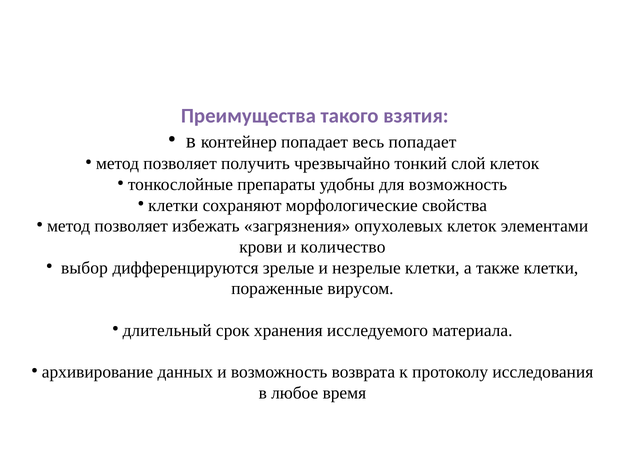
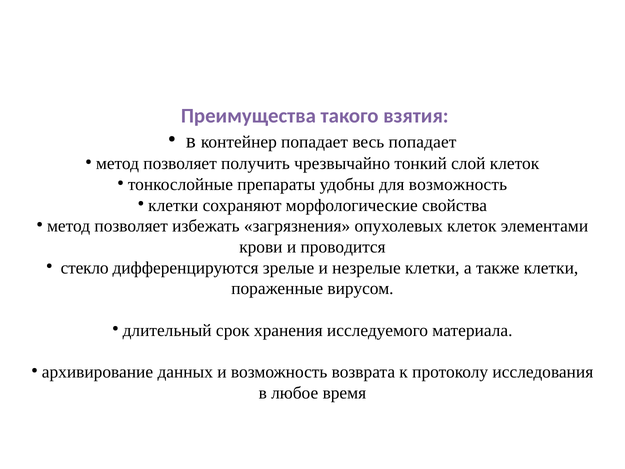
количество: количество -> проводится
выбор: выбор -> стекло
